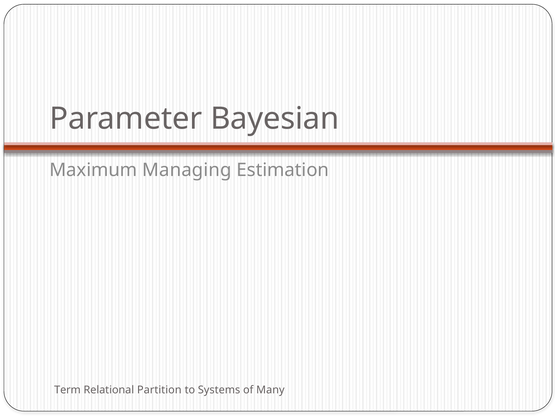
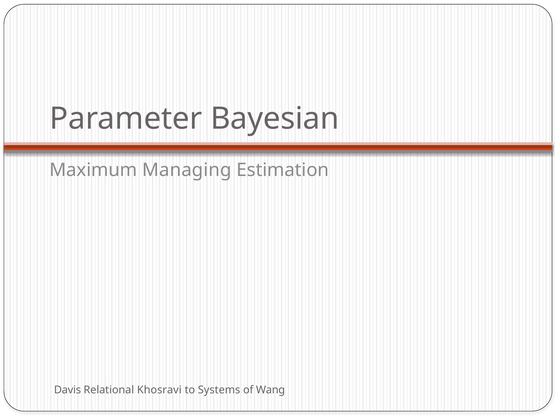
Term: Term -> Davis
Partition: Partition -> Khosravi
Many: Many -> Wang
